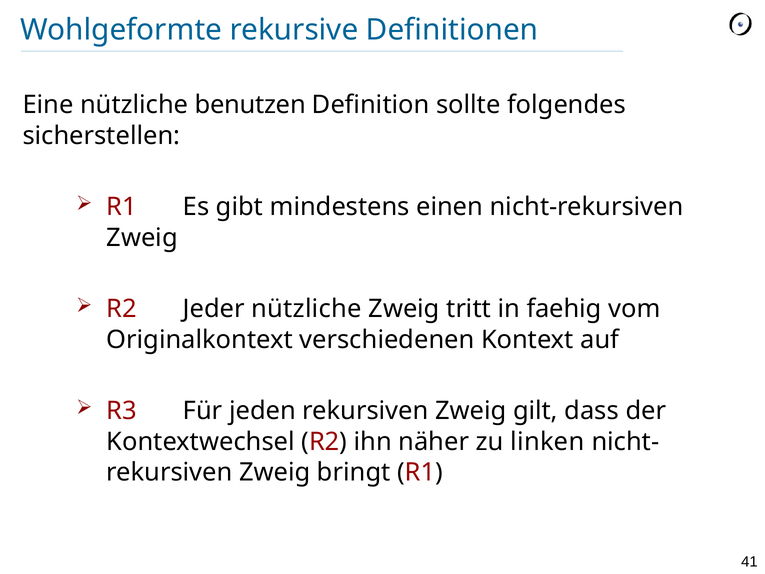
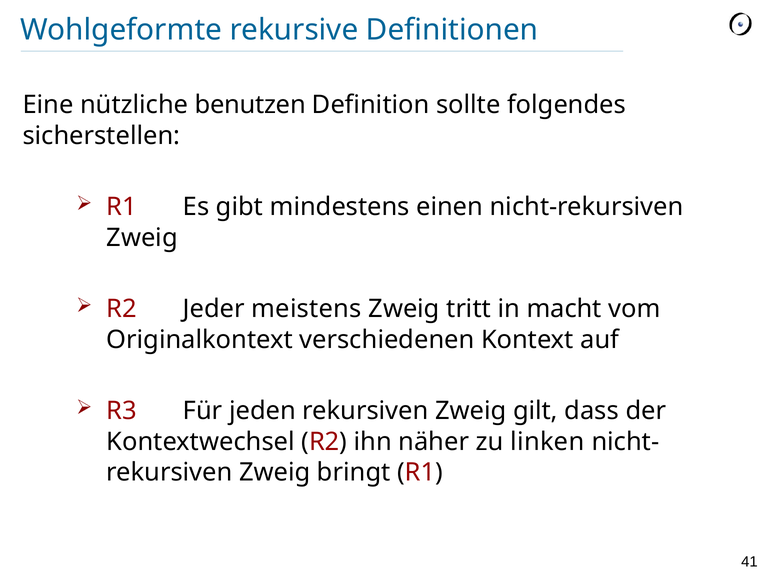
Jeder nützliche: nützliche -> meistens
faehig: faehig -> macht
